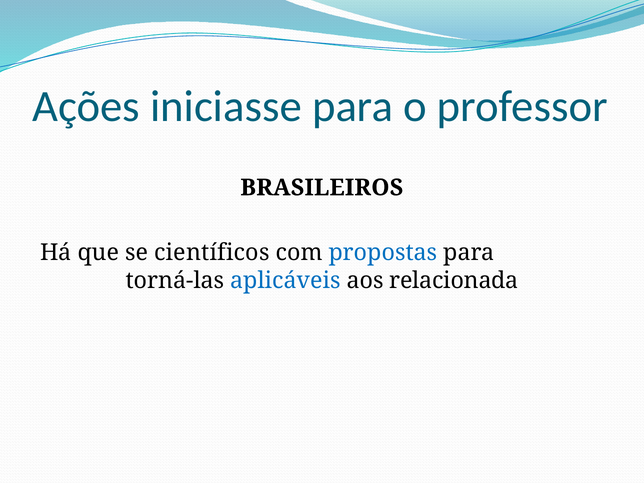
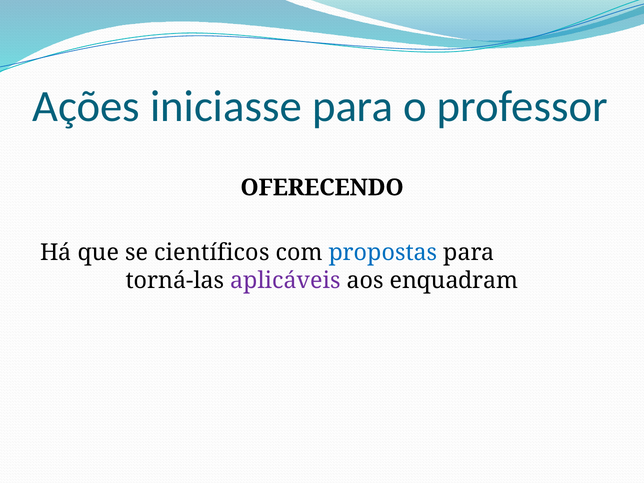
BRASILEIROS: BRASILEIROS -> OFERECENDO
aplicáveis colour: blue -> purple
relacionada: relacionada -> enquadram
